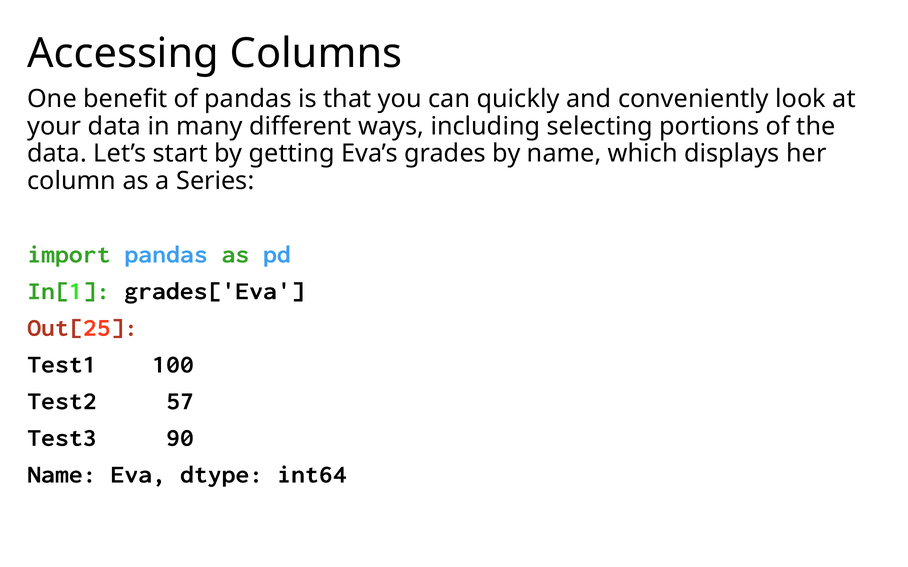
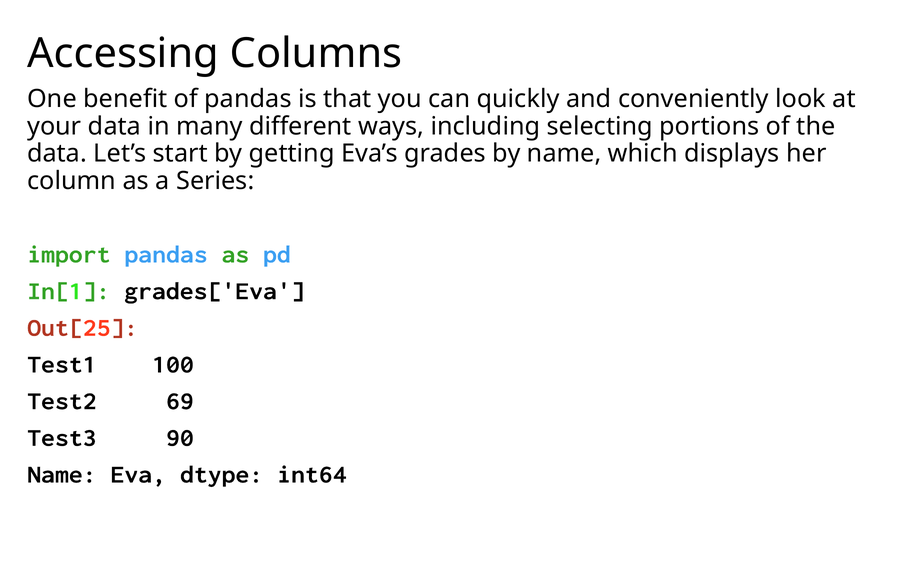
57: 57 -> 69
